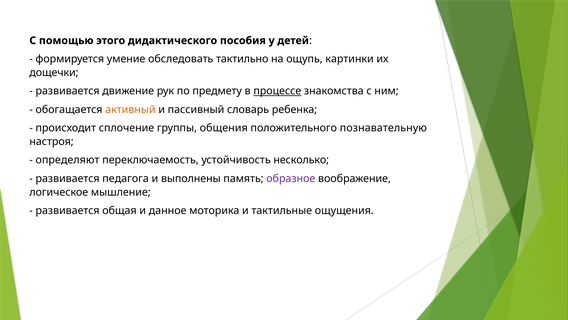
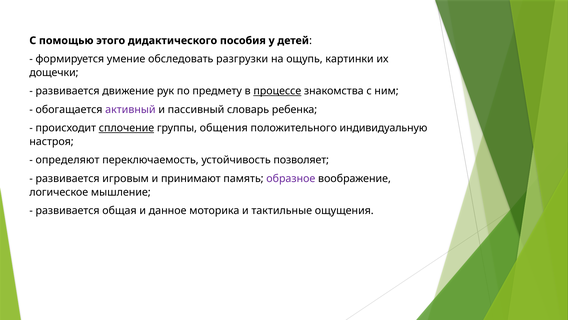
тактильно: тактильно -> разгрузки
активный colour: orange -> purple
сплочение underline: none -> present
познавательную: познавательную -> индивидуальную
несколько: несколько -> позволяет
педагога: педагога -> игровым
выполнены: выполнены -> принимают
